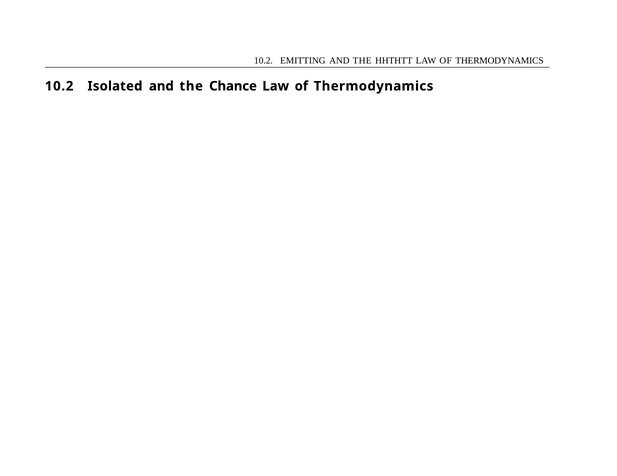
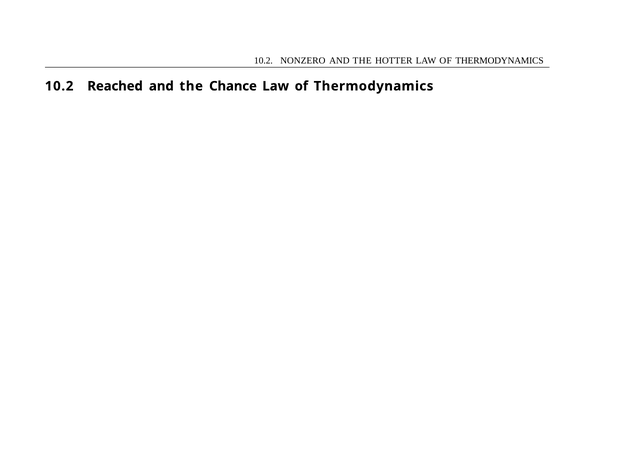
EMITTING: EMITTING -> NONZERO
HHTHTT: HHTHTT -> HOTTER
Isolated: Isolated -> Reached
